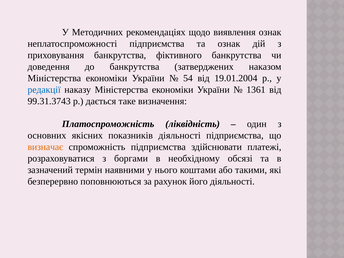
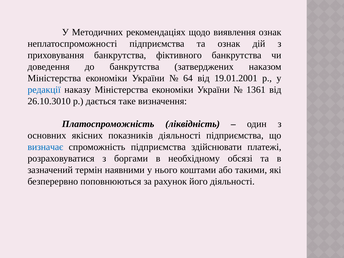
54: 54 -> 64
19.01.2004: 19.01.2004 -> 19.01.2001
99.31.3743: 99.31.3743 -> 26.10.3010
визначає colour: orange -> blue
